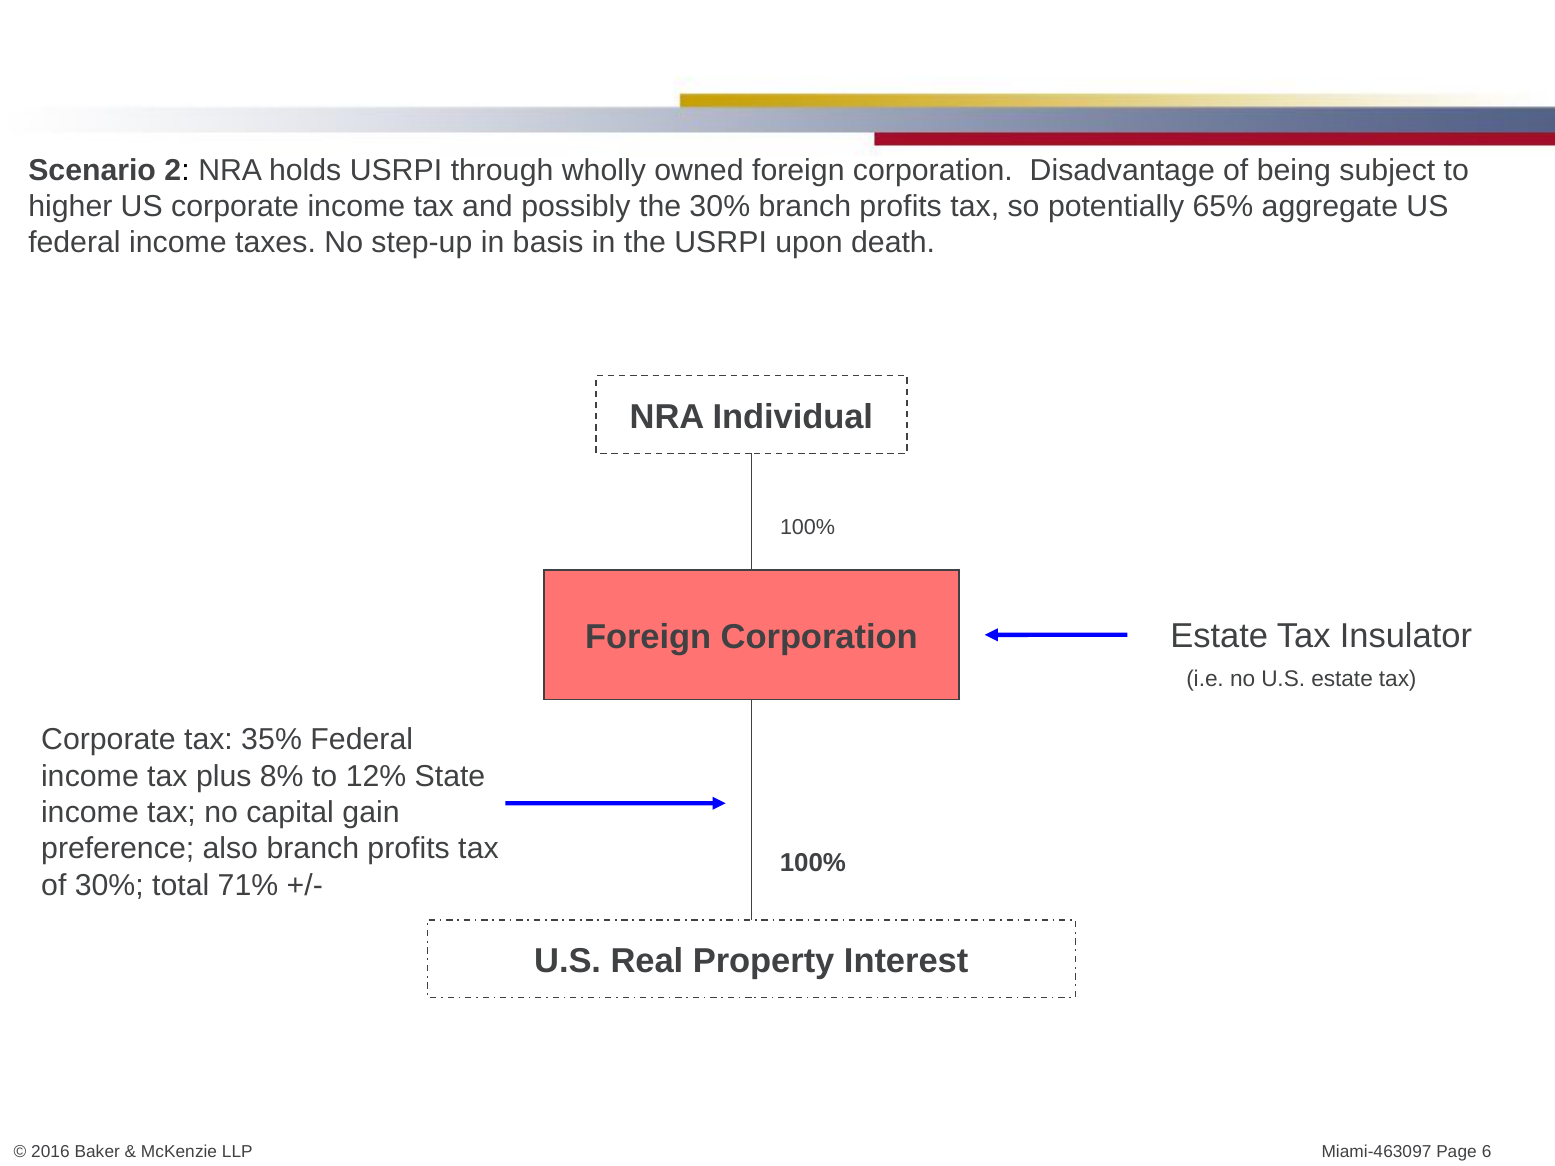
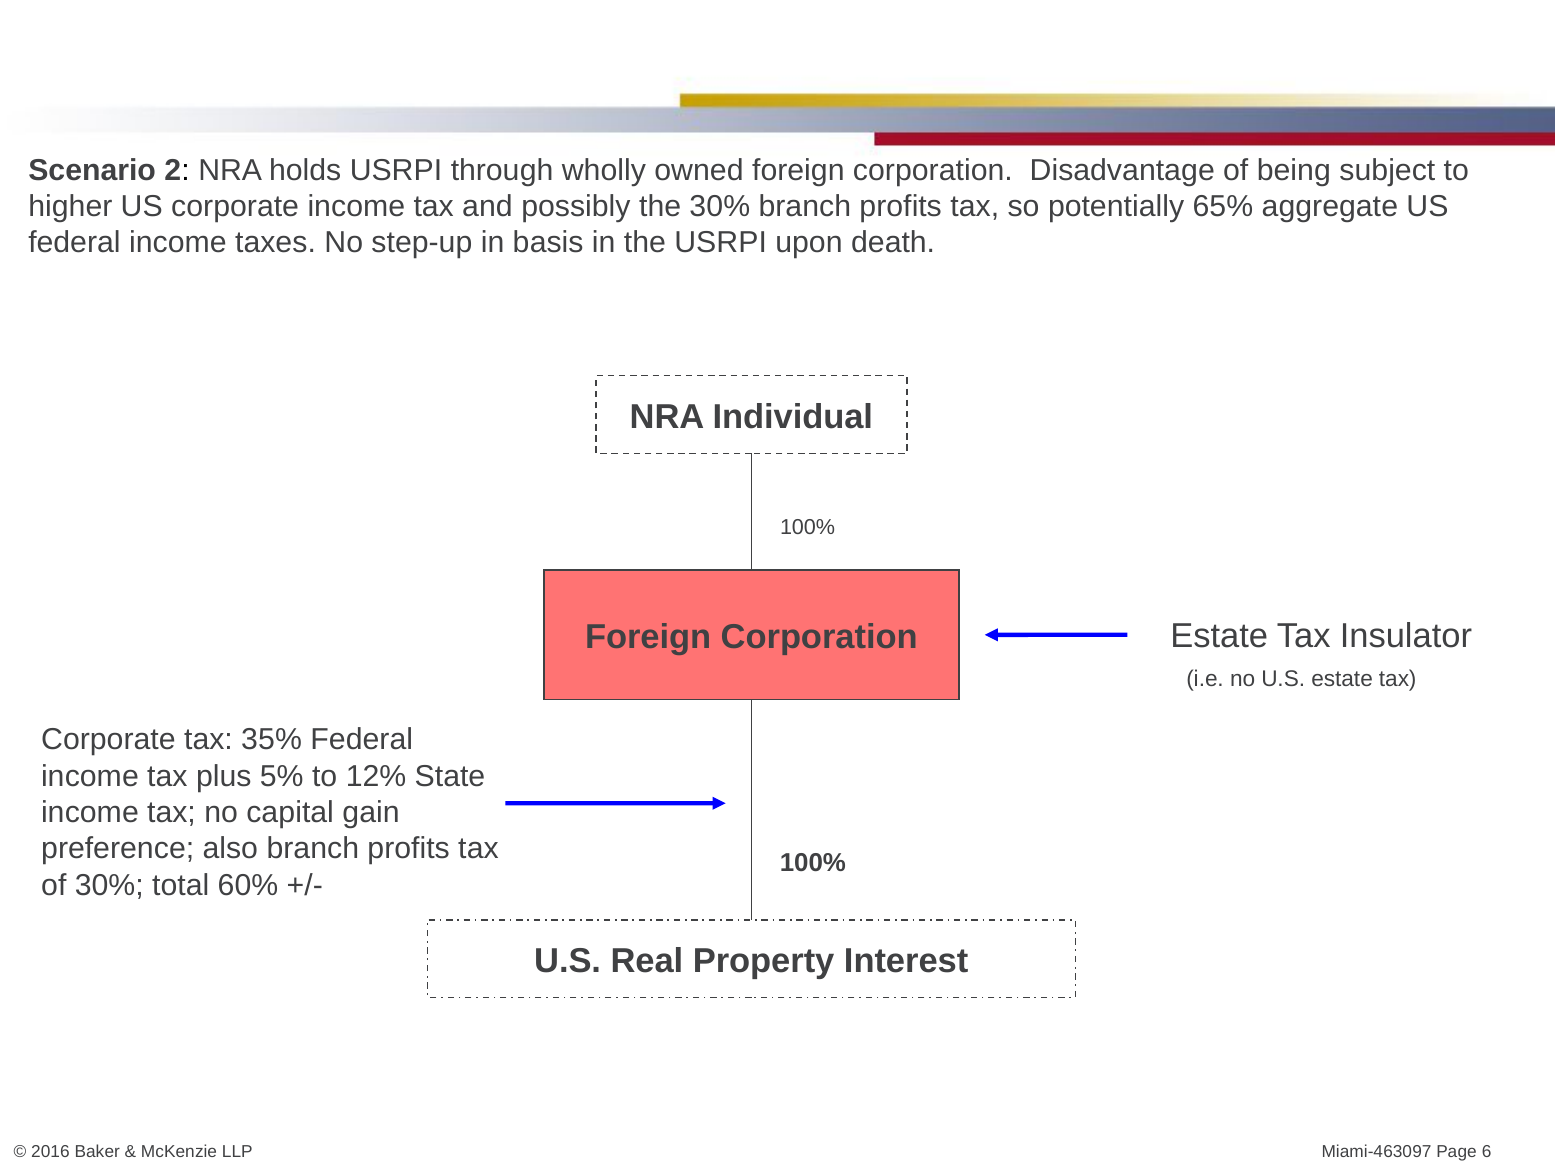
8%: 8% -> 5%
71%: 71% -> 60%
